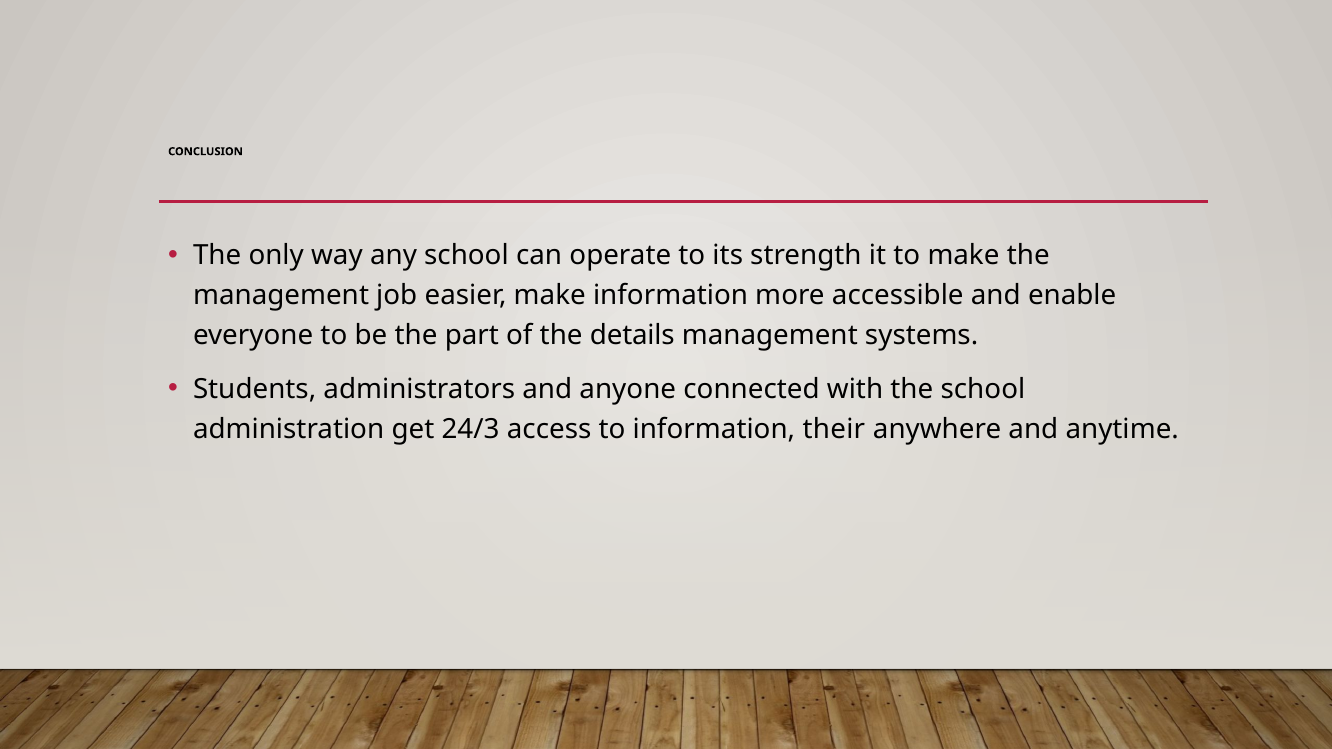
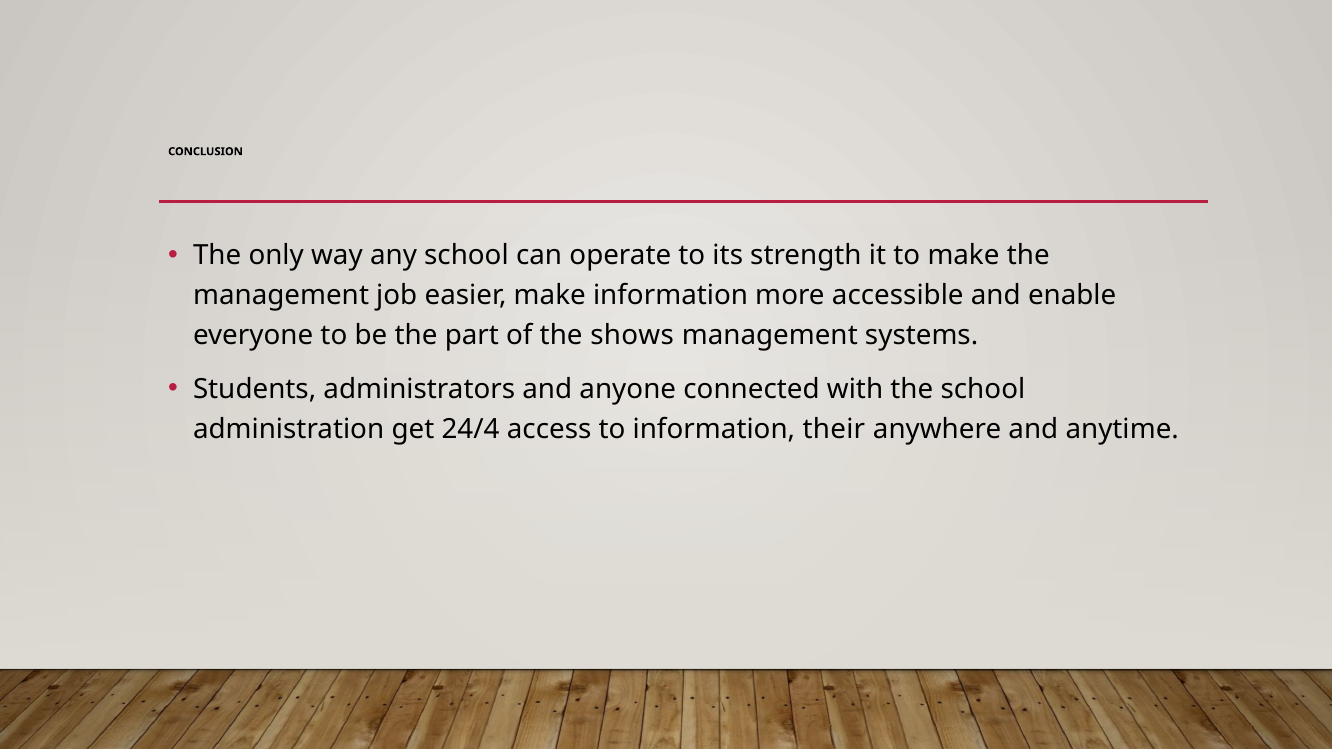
details: details -> shows
24/3: 24/3 -> 24/4
